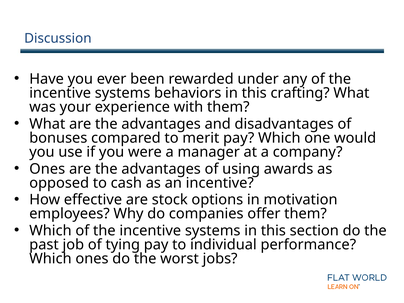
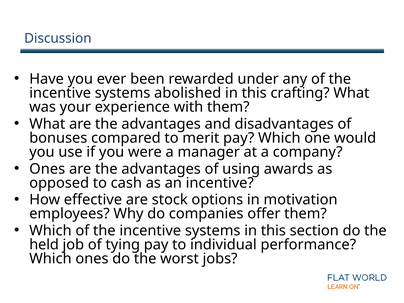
behaviors: behaviors -> abolished
past: past -> held
